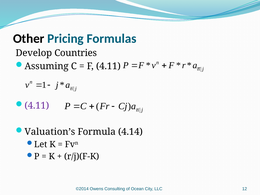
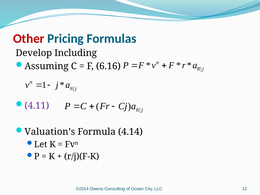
Other colour: black -> red
Countries: Countries -> Including
F 4.11: 4.11 -> 6.16
